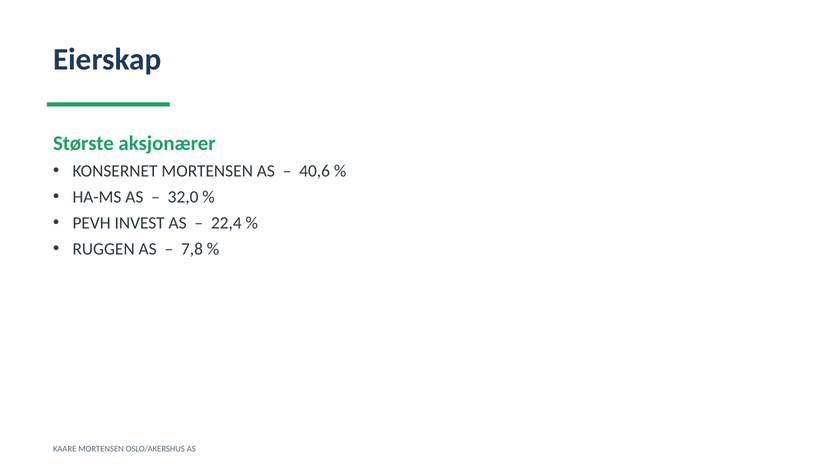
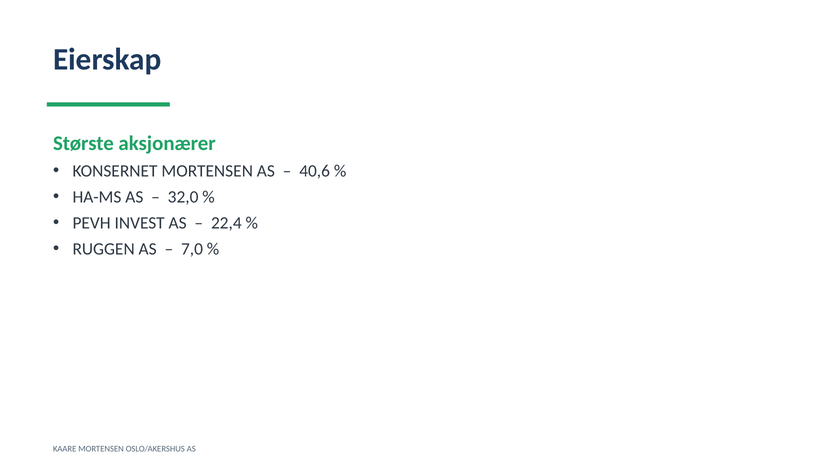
7,8: 7,8 -> 7,0
